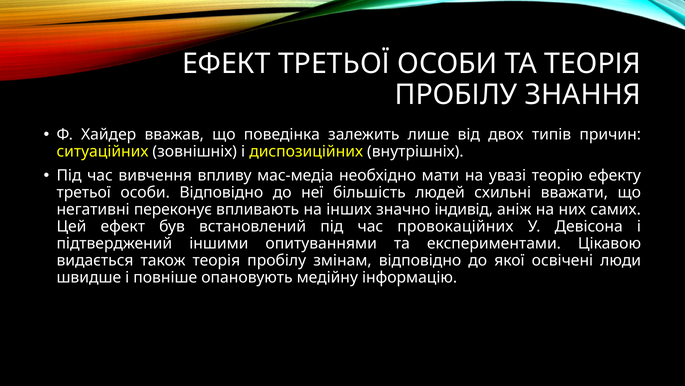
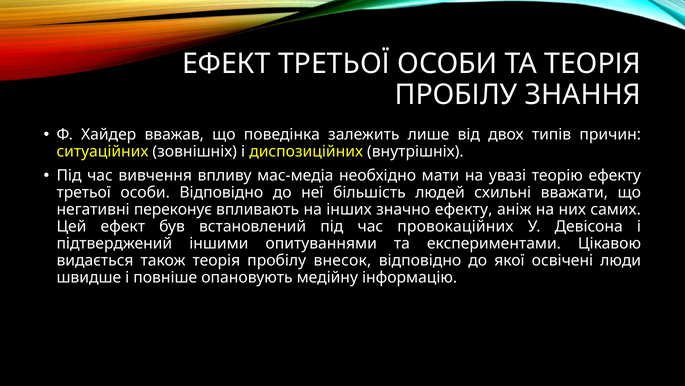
значно індивід: індивід -> ефекту
змінам: змінам -> внесок
